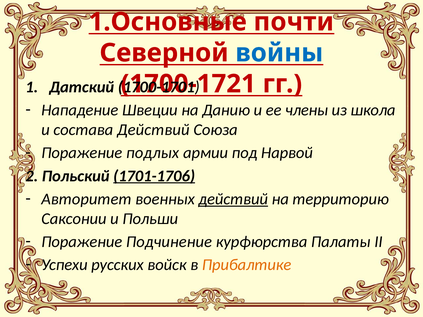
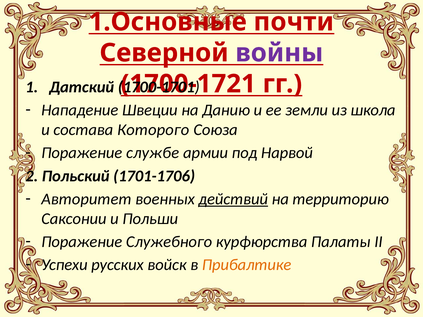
войны colour: blue -> purple
члены: члены -> земли
состава Действий: Действий -> Которого
подлых: подлых -> службе
1701-1706 underline: present -> none
Подчинение: Подчинение -> Служебного
